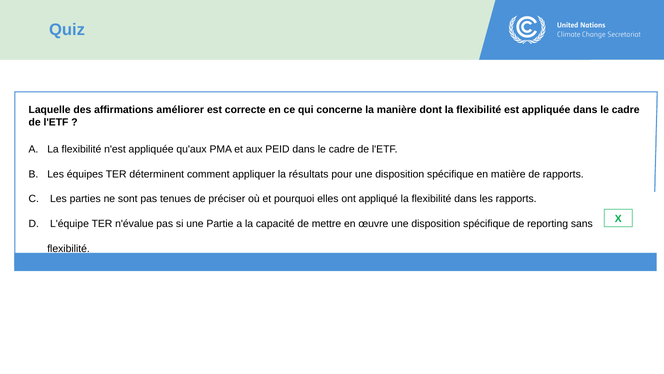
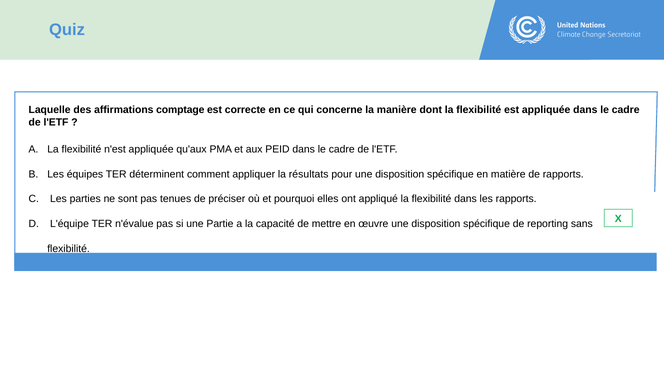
améliorer: améliorer -> comptage
